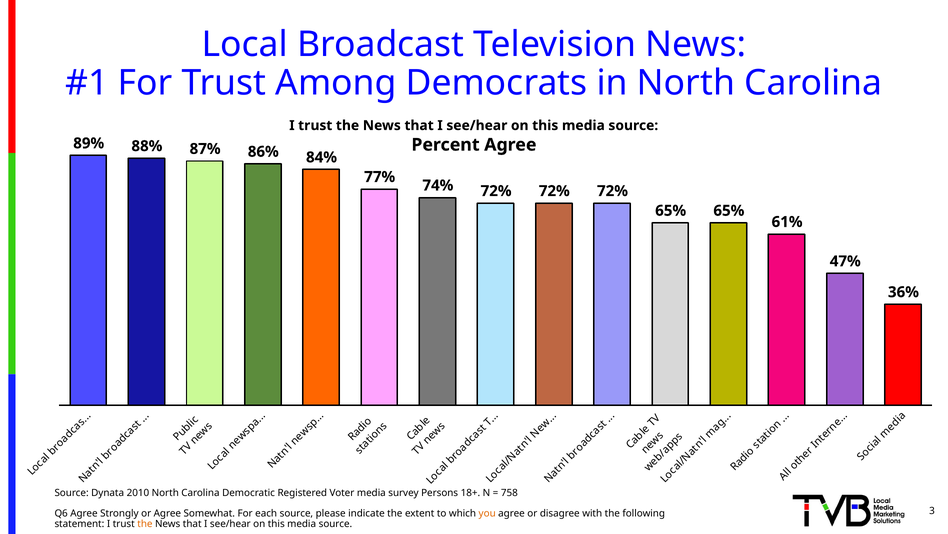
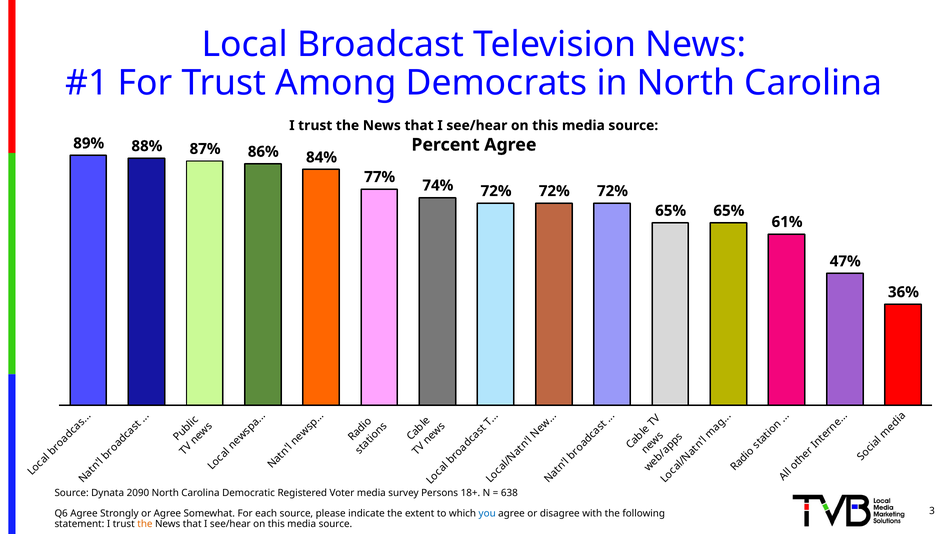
2010: 2010 -> 2090
758: 758 -> 638
you colour: orange -> blue
